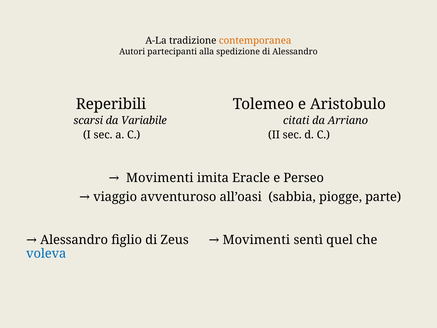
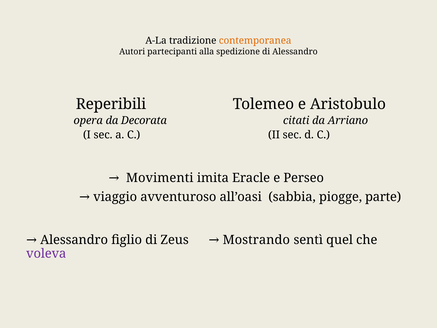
scarsi: scarsi -> opera
Variabile: Variabile -> Decorata
Zeus Movimenti: Movimenti -> Mostrando
voleva colour: blue -> purple
